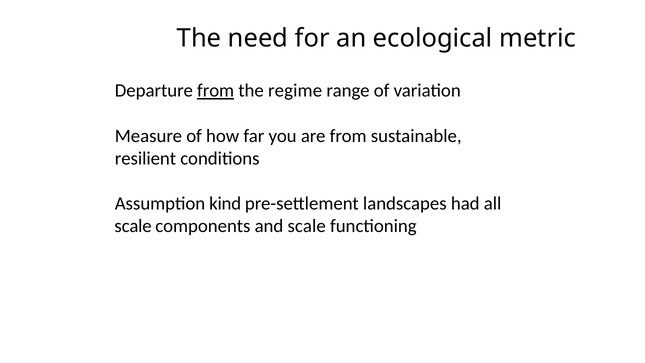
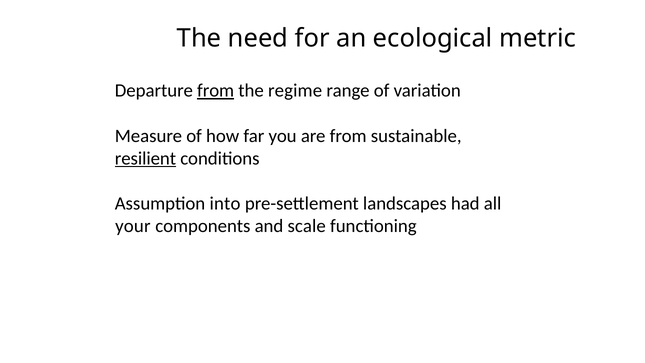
resilient underline: none -> present
kind: kind -> into
scale at (133, 226): scale -> your
